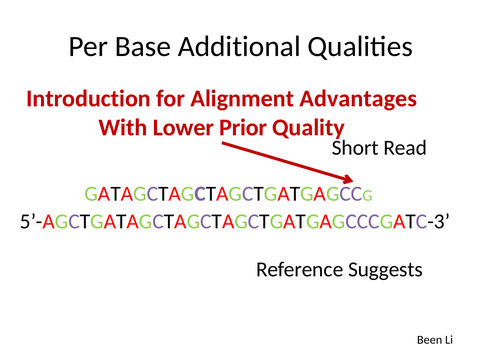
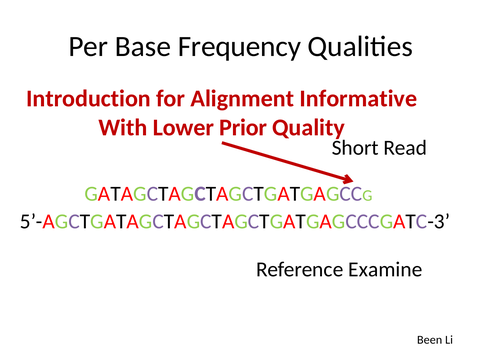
Additional: Additional -> Frequency
Advantages: Advantages -> Informative
Suggests: Suggests -> Examine
